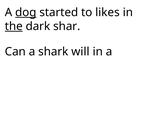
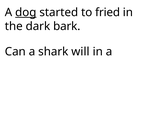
likes: likes -> fried
the underline: present -> none
shar: shar -> bark
